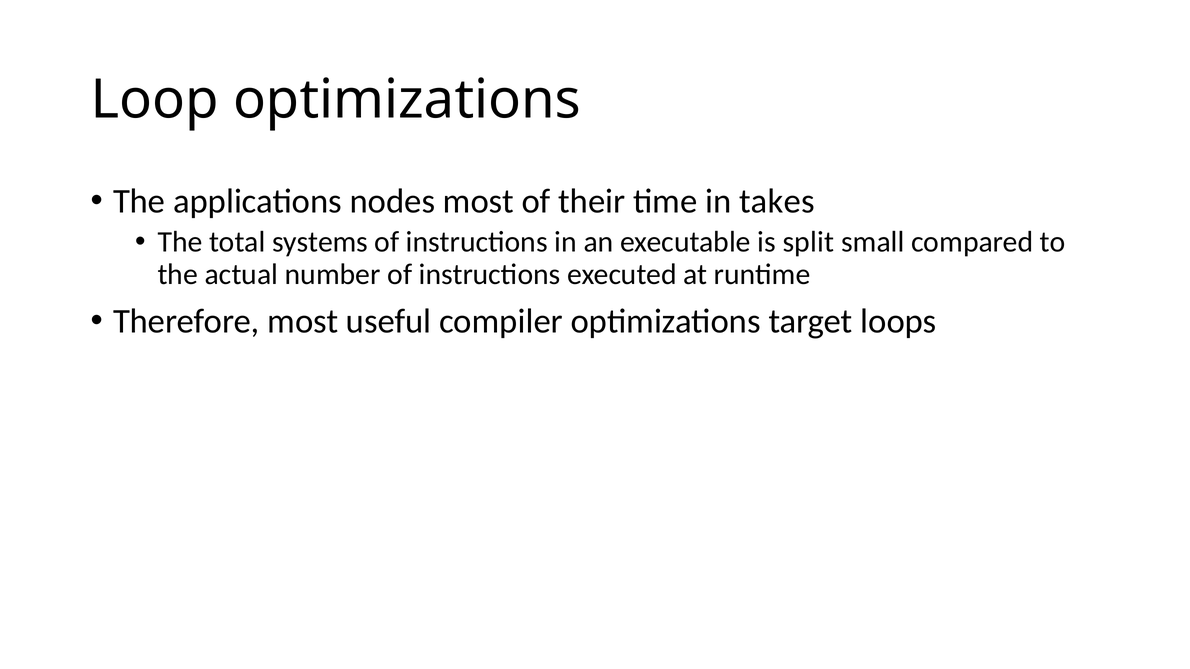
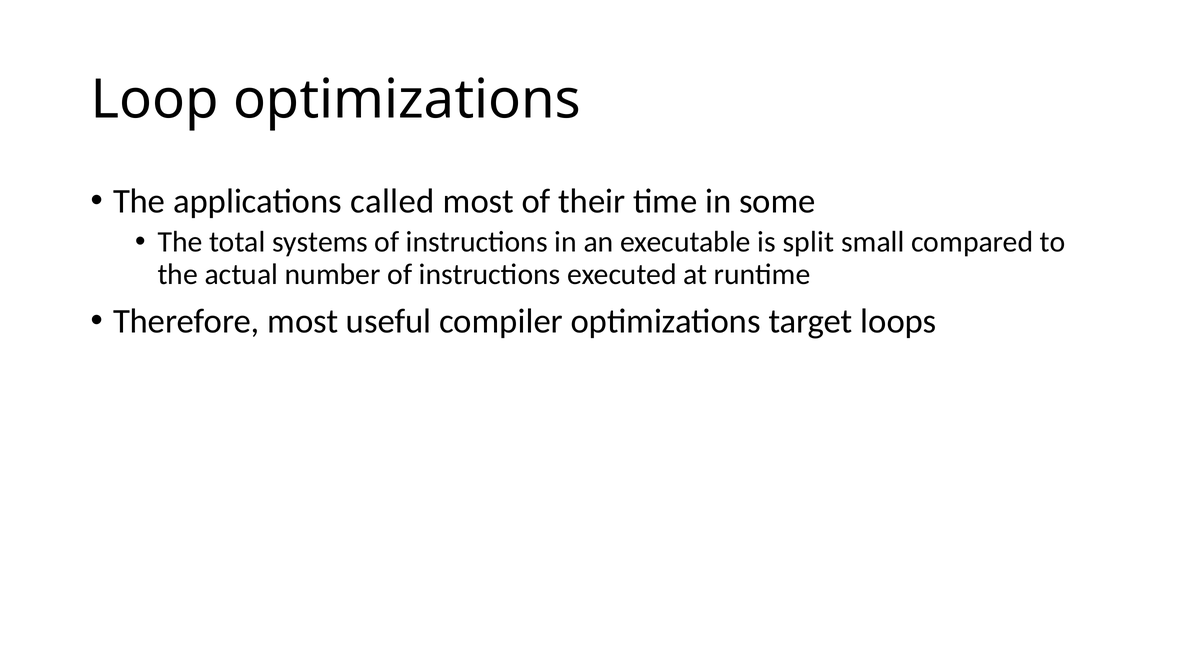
nodes: nodes -> called
takes: takes -> some
